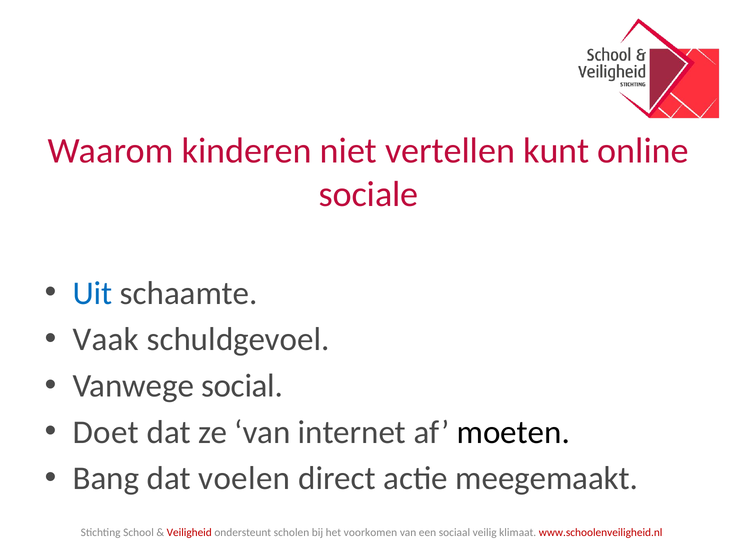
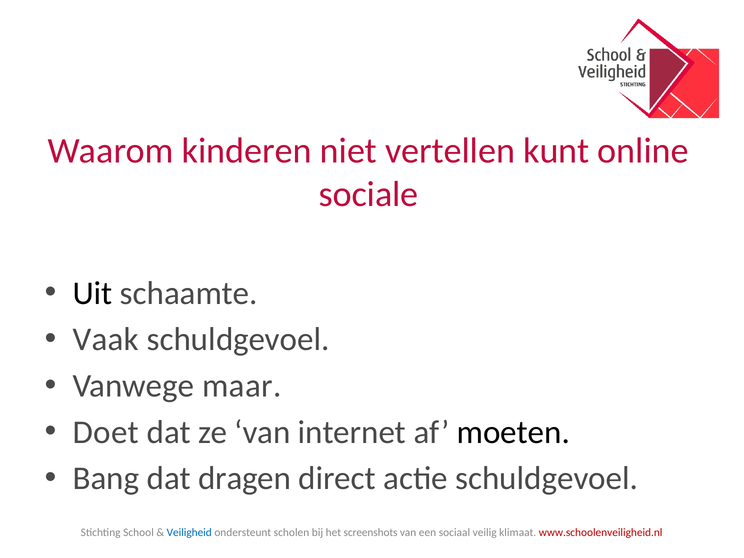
Uit colour: blue -> black
social: social -> maar
voelen: voelen -> dragen
actie meegemaakt: meegemaakt -> schuldgevoel
Veiligheid colour: red -> blue
voorkomen: voorkomen -> screenshots
